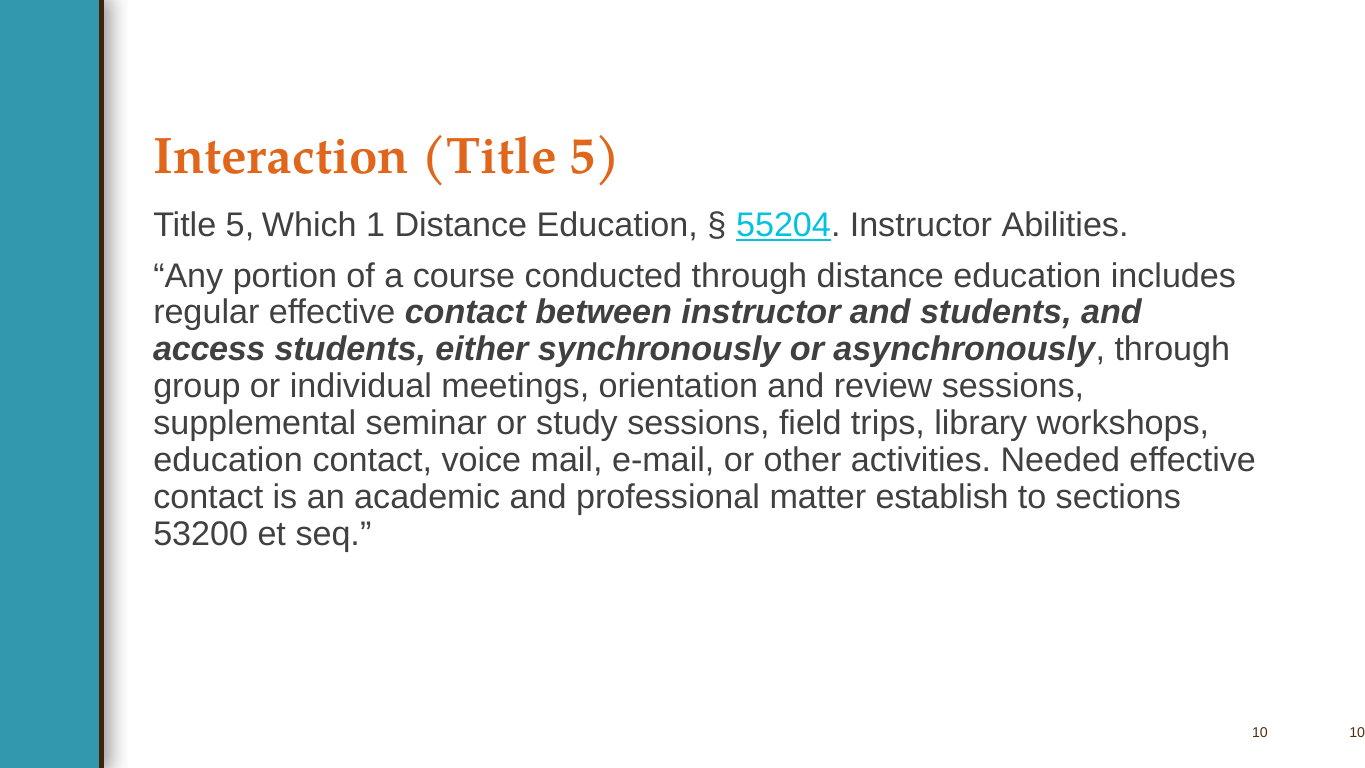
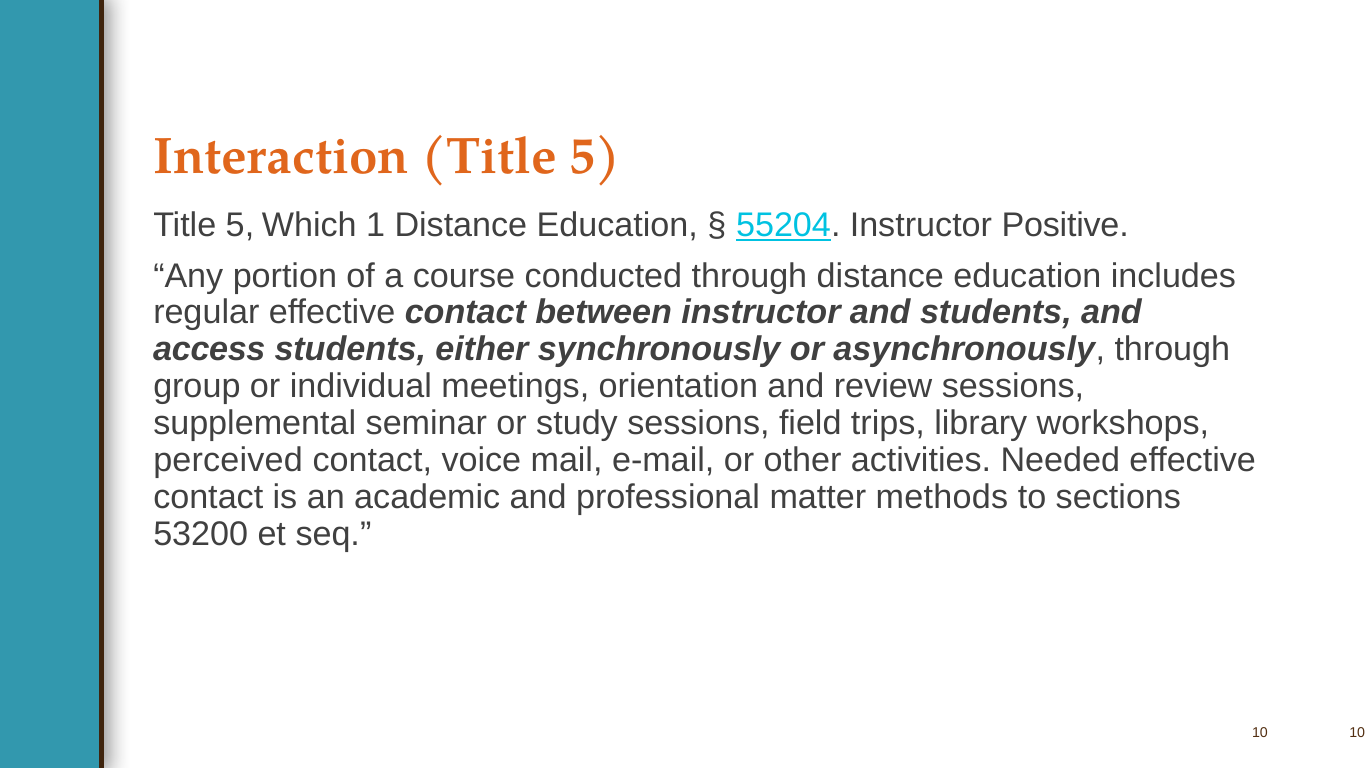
Abilities: Abilities -> Positive
education at (228, 460): education -> perceived
establish: establish -> methods
